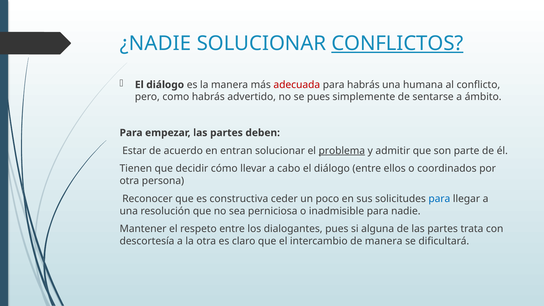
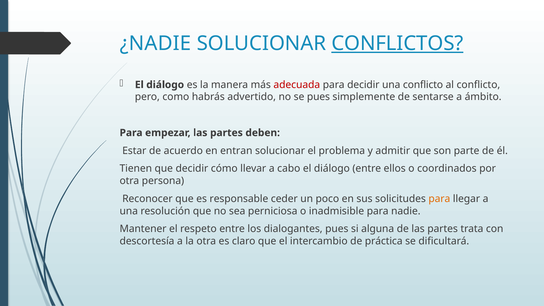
para habrás: habrás -> decidir
una humana: humana -> conflicto
problema underline: present -> none
constructiva: constructiva -> responsable
para at (439, 199) colour: blue -> orange
de manera: manera -> práctica
